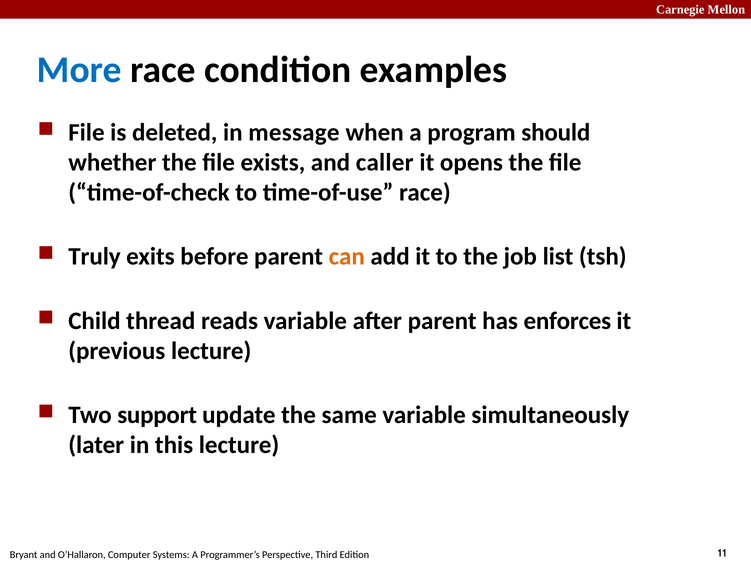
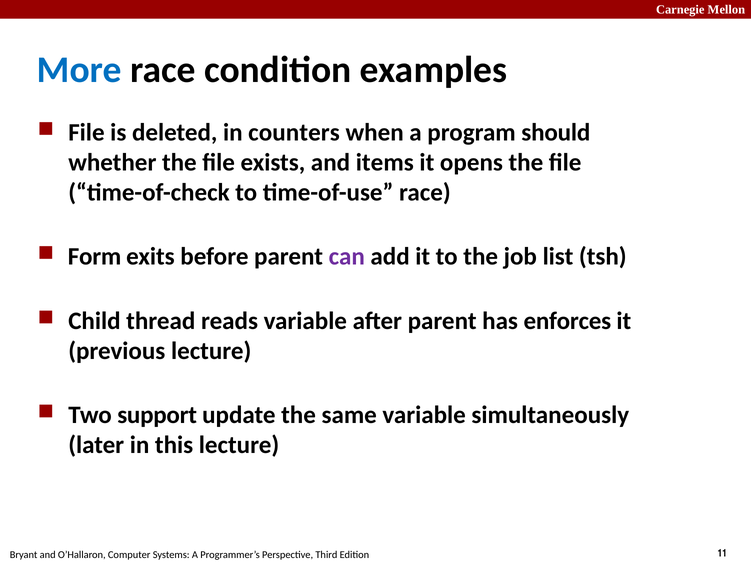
message: message -> counters
caller: caller -> items
Truly: Truly -> Form
can colour: orange -> purple
